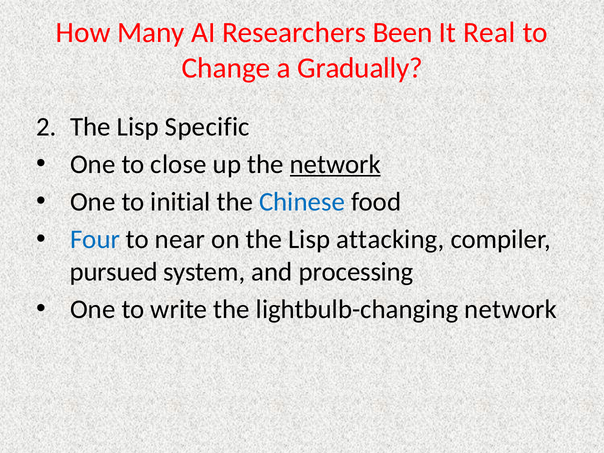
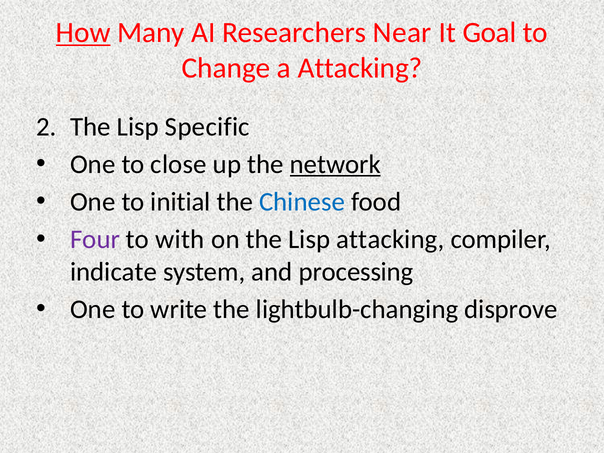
How underline: none -> present
Been: Been -> Near
Real: Real -> Goal
a Gradually: Gradually -> Attacking
Four colour: blue -> purple
near: near -> with
pursued: pursued -> indicate
lightbulb-changing network: network -> disprove
